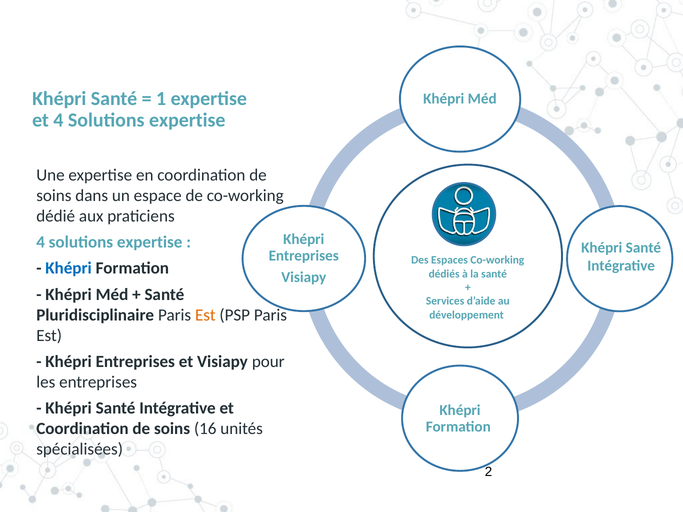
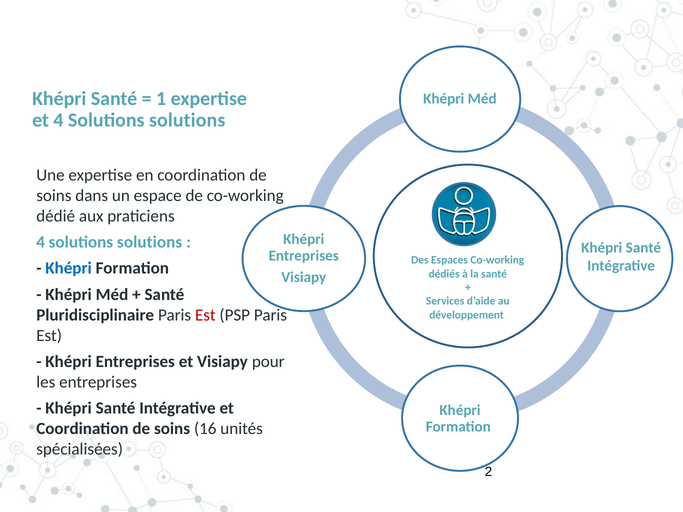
et 4 Solutions expertise: expertise -> solutions
expertise at (150, 242): expertise -> solutions
Est at (205, 315) colour: orange -> red
